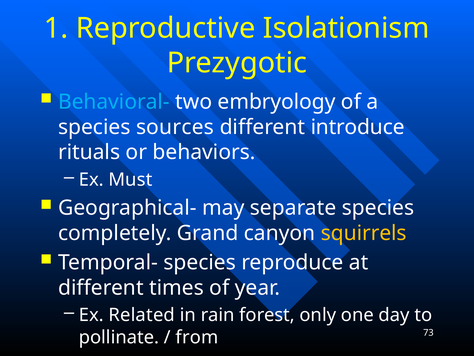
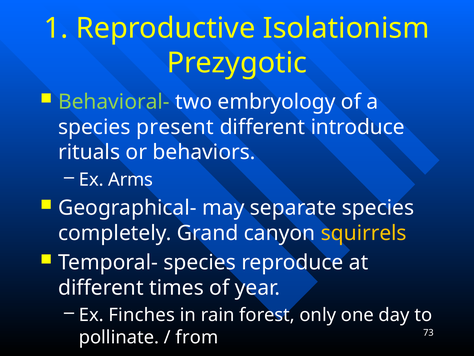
Behavioral- colour: light blue -> light green
sources: sources -> present
Must: Must -> Arms
Related: Related -> Finches
